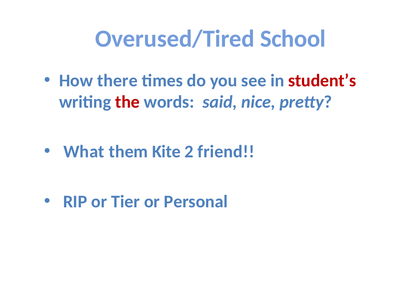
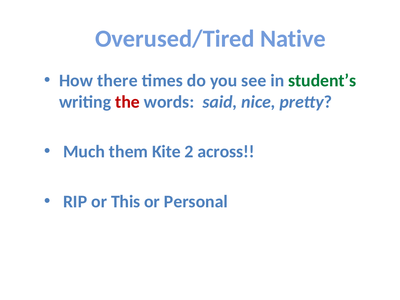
School: School -> Native
student’s colour: red -> green
What: What -> Much
friend: friend -> across
Tier: Tier -> This
